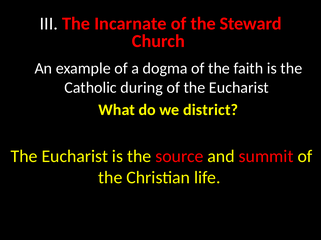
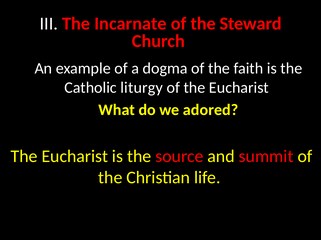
during: during -> liturgy
district: district -> adored
